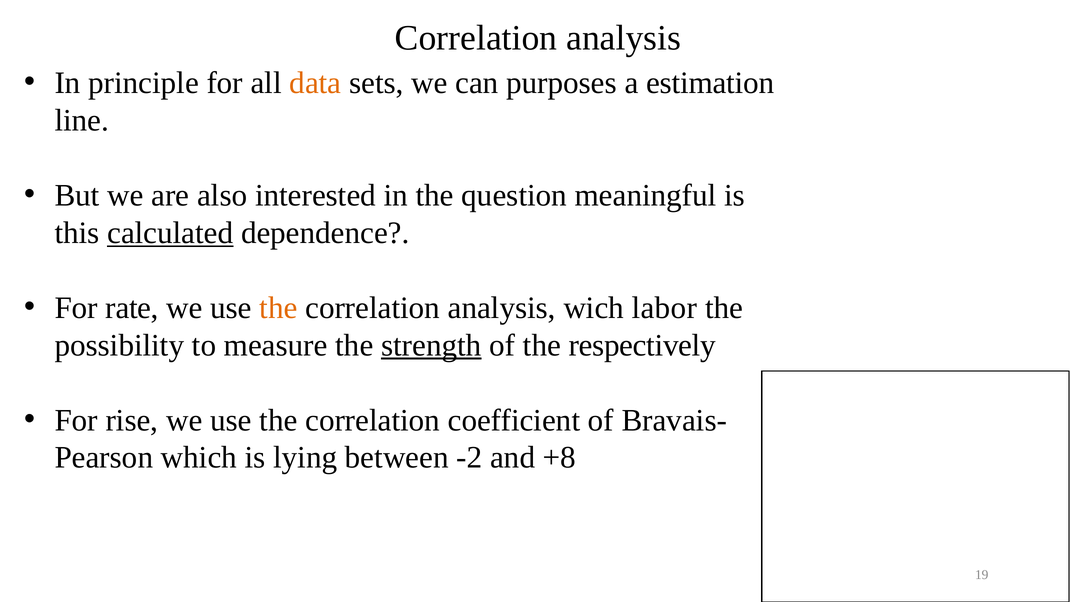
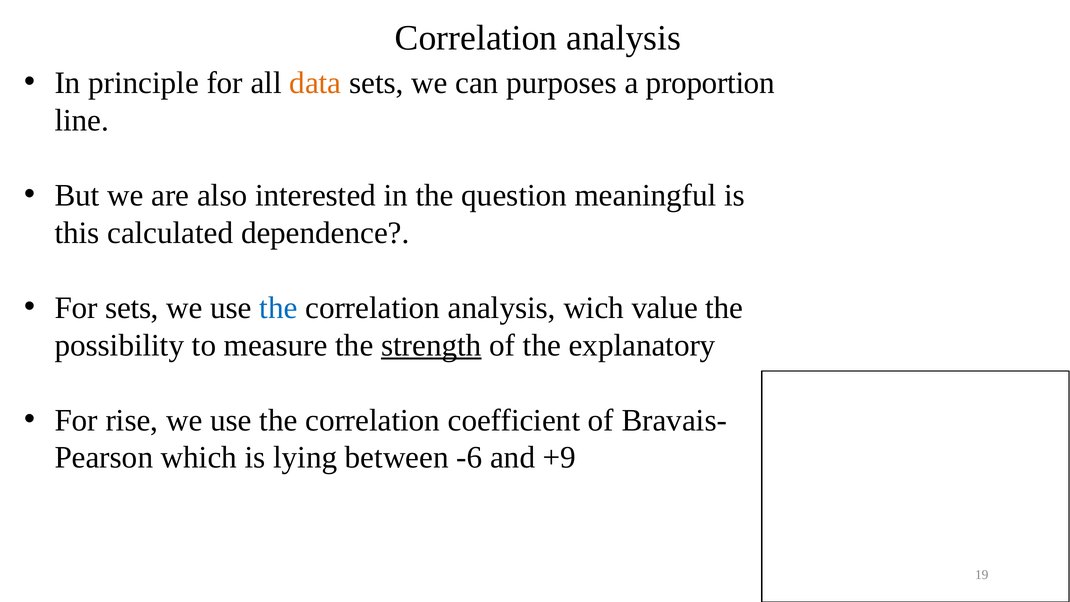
estimation: estimation -> proportion
calculated underline: present -> none
For rate: rate -> sets
the at (278, 308) colour: orange -> blue
labor: labor -> value
respectively: respectively -> explanatory
-2: -2 -> -6
+8: +8 -> +9
